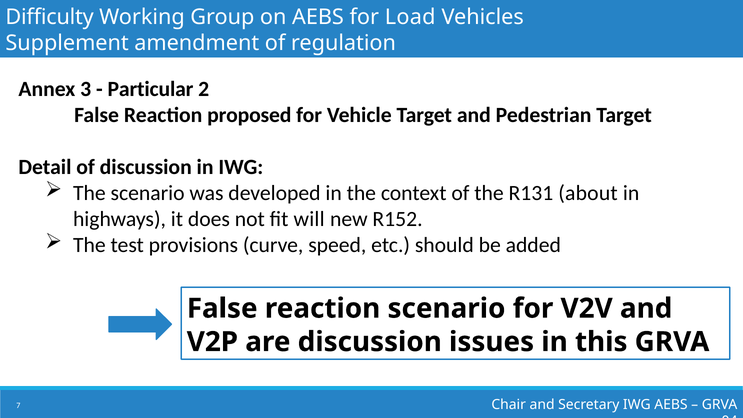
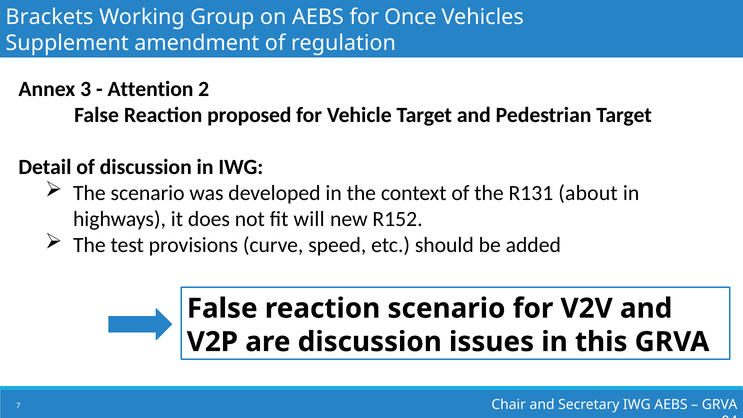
Difficulty: Difficulty -> Brackets
Load: Load -> Once
Particular: Particular -> Attention
